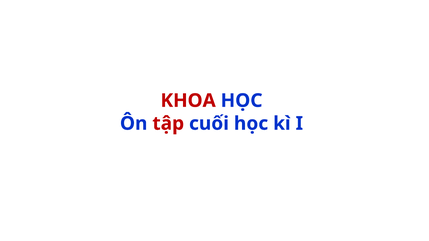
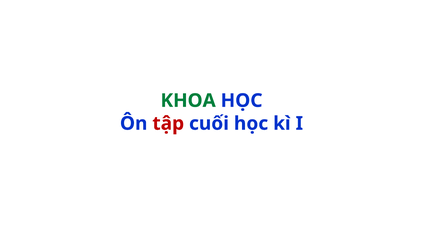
KHOA colour: red -> green
